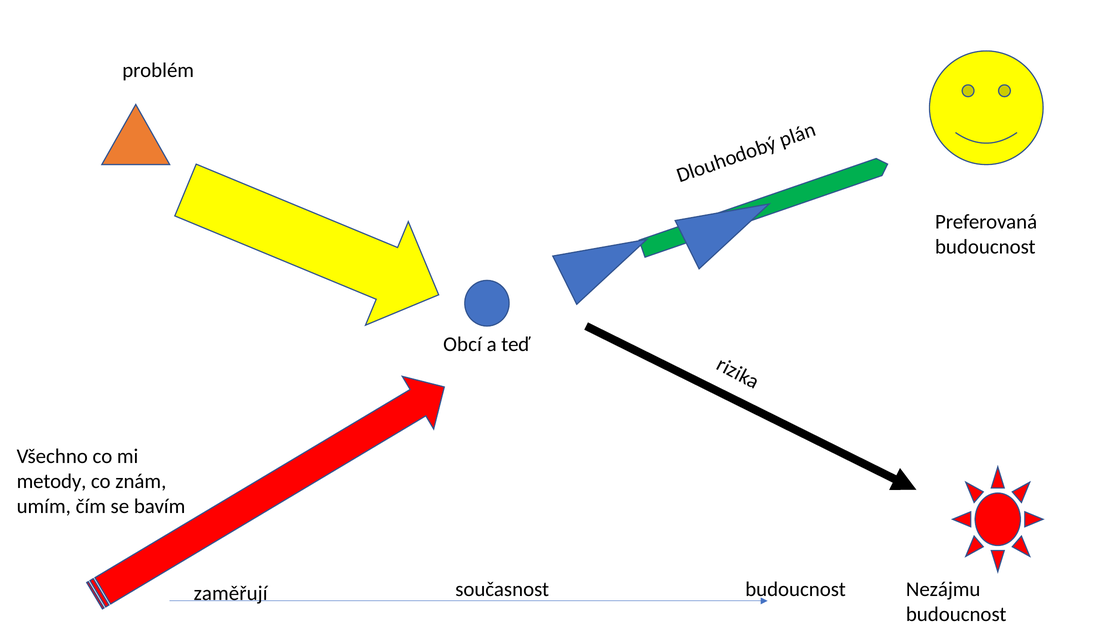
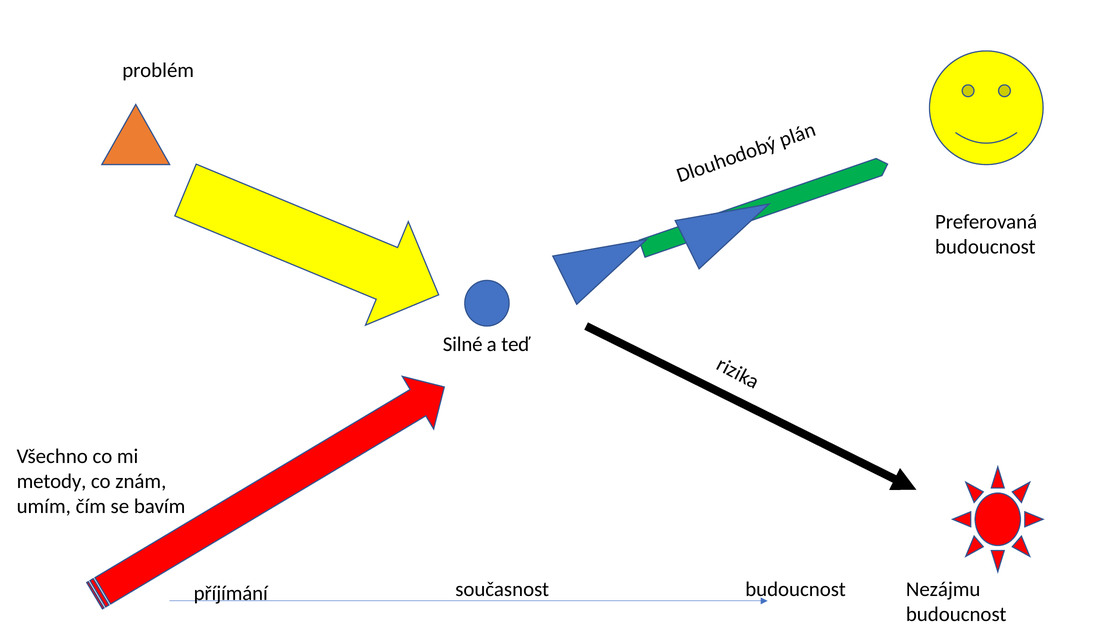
Obcí: Obcí -> Silné
zaměřují: zaměřují -> příjímání
